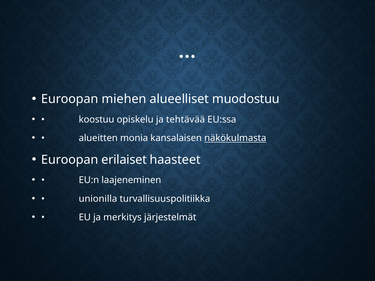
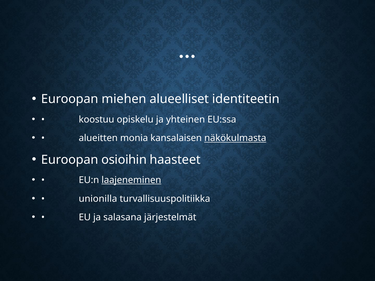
muodostuu: muodostuu -> identiteetin
tehtävää: tehtävää -> yhteinen
erilaiset: erilaiset -> osioihin
laajeneminen underline: none -> present
merkitys: merkitys -> salasana
